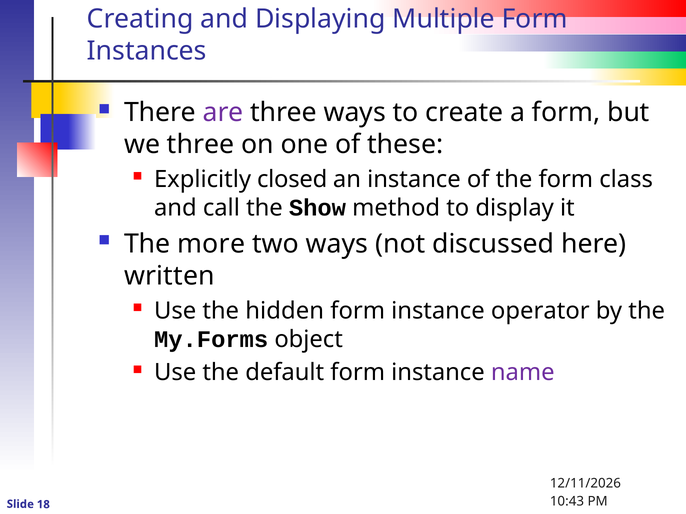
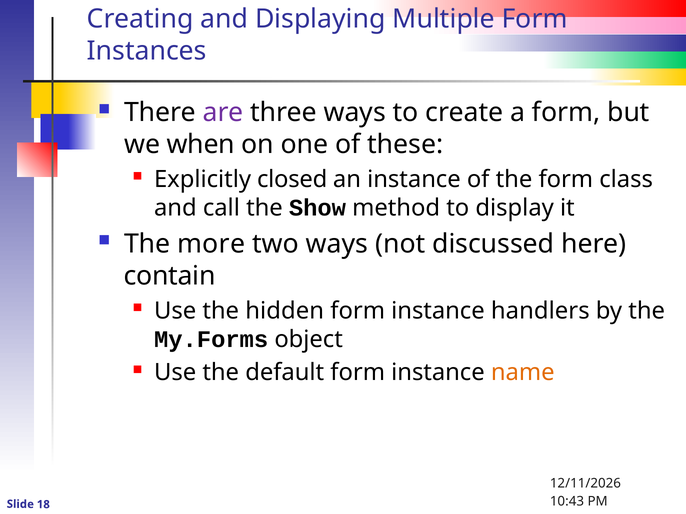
we three: three -> when
written: written -> contain
operator: operator -> handlers
name colour: purple -> orange
